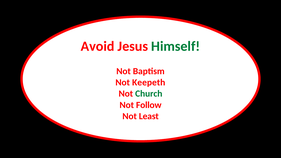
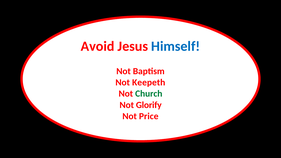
Himself colour: green -> blue
Follow: Follow -> Glorify
Least: Least -> Price
